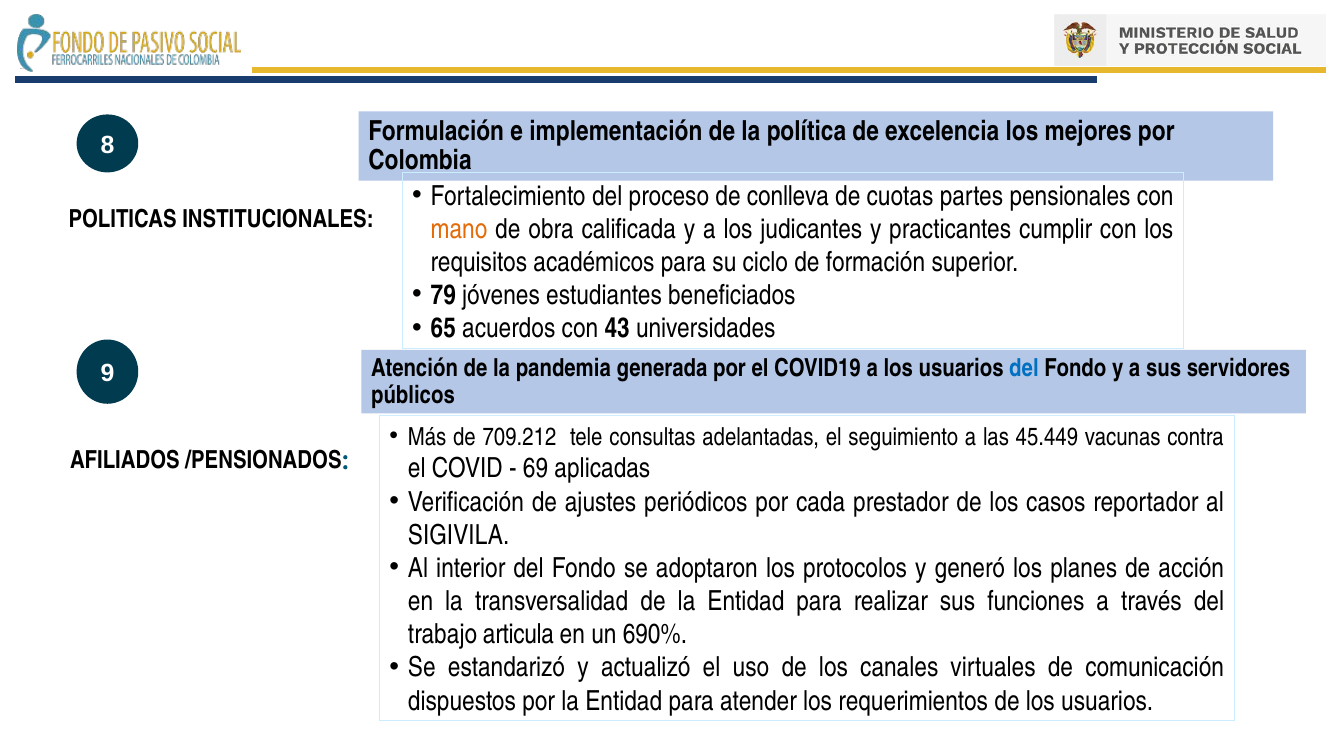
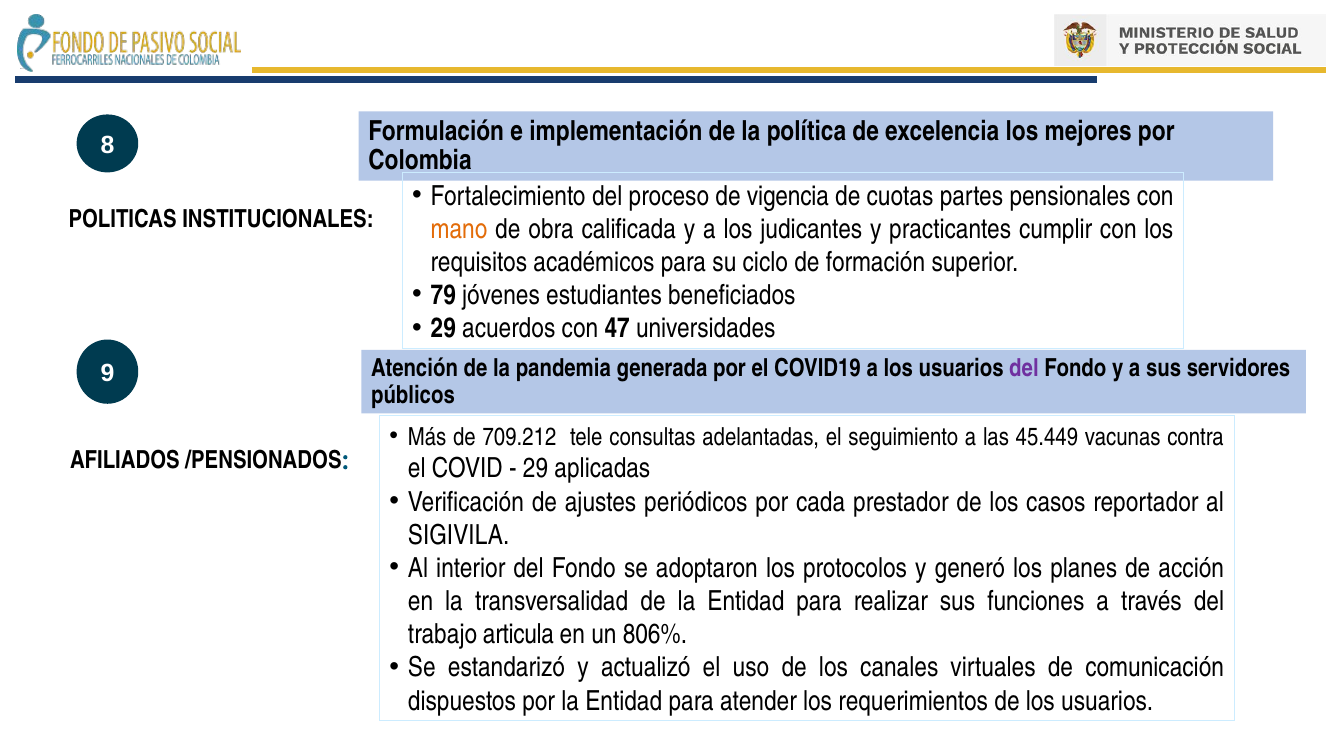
conlleva: conlleva -> vigencia
65 at (443, 328): 65 -> 29
43: 43 -> 47
del at (1024, 368) colour: blue -> purple
69 at (536, 469): 69 -> 29
690%: 690% -> 806%
